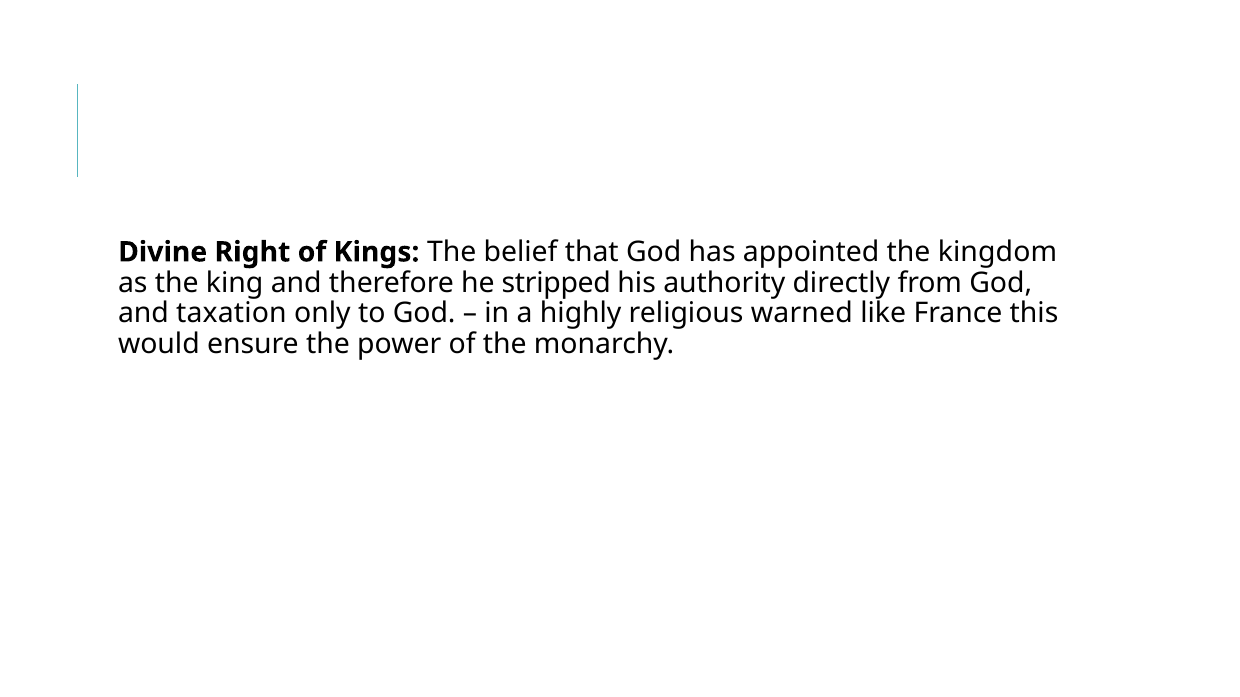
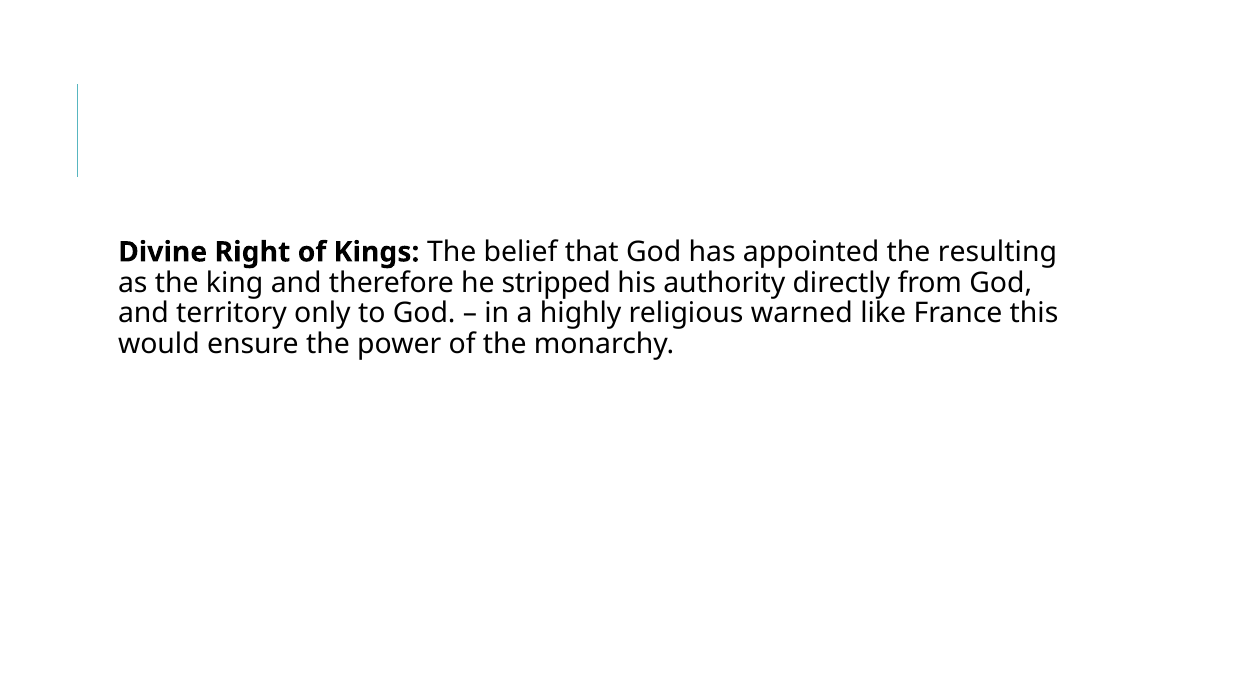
kingdom: kingdom -> resulting
taxation: taxation -> territory
